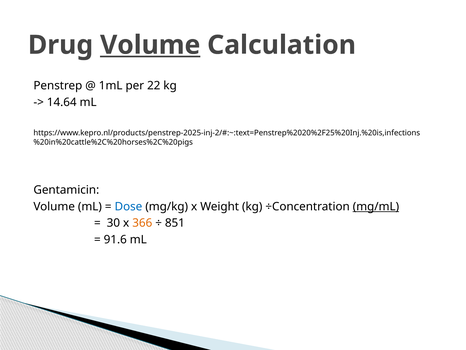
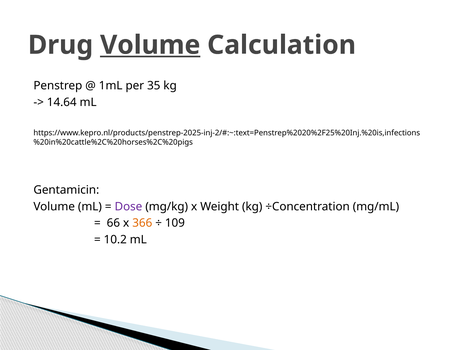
22: 22 -> 35
Dose colour: blue -> purple
mg/mL underline: present -> none
30: 30 -> 66
851: 851 -> 109
91.6: 91.6 -> 10.2
